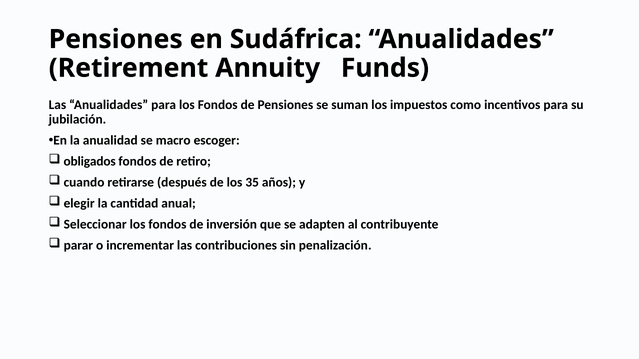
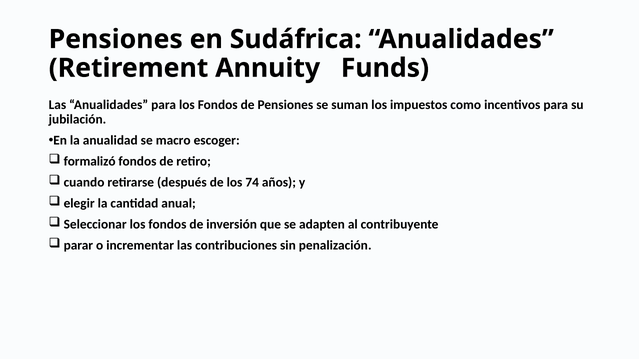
obligados: obligados -> formalizó
35: 35 -> 74
